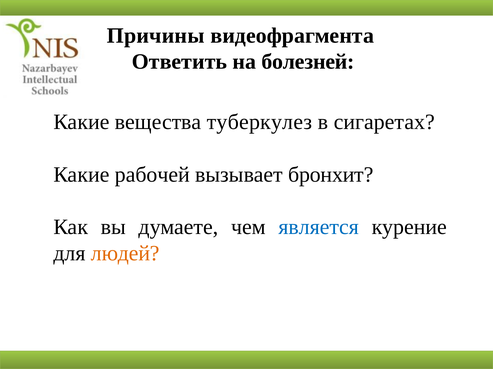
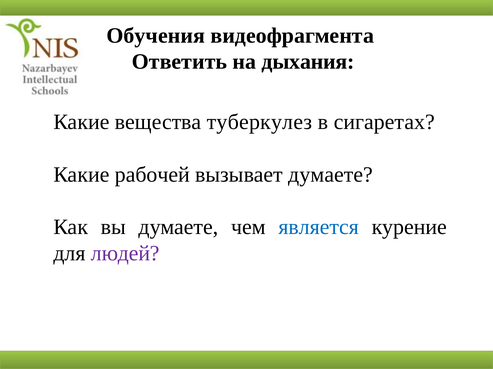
Причины: Причины -> Обучения
болезней: болезней -> дыхания
вызывает бронхит: бронхит -> думаете
людей colour: orange -> purple
